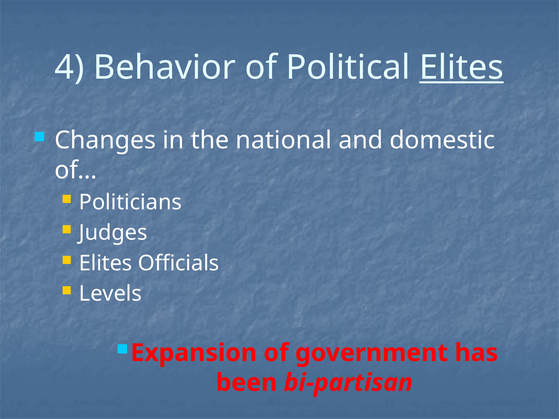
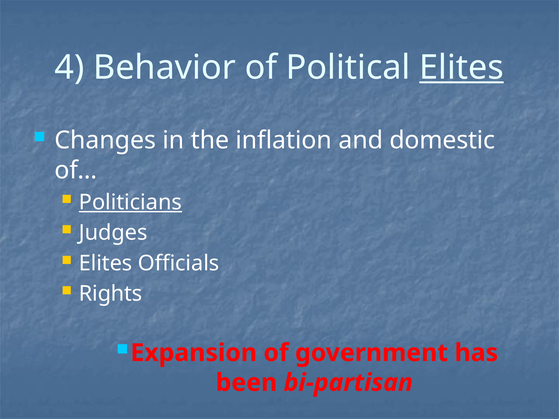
national: national -> inflation
Politicians underline: none -> present
Levels: Levels -> Rights
